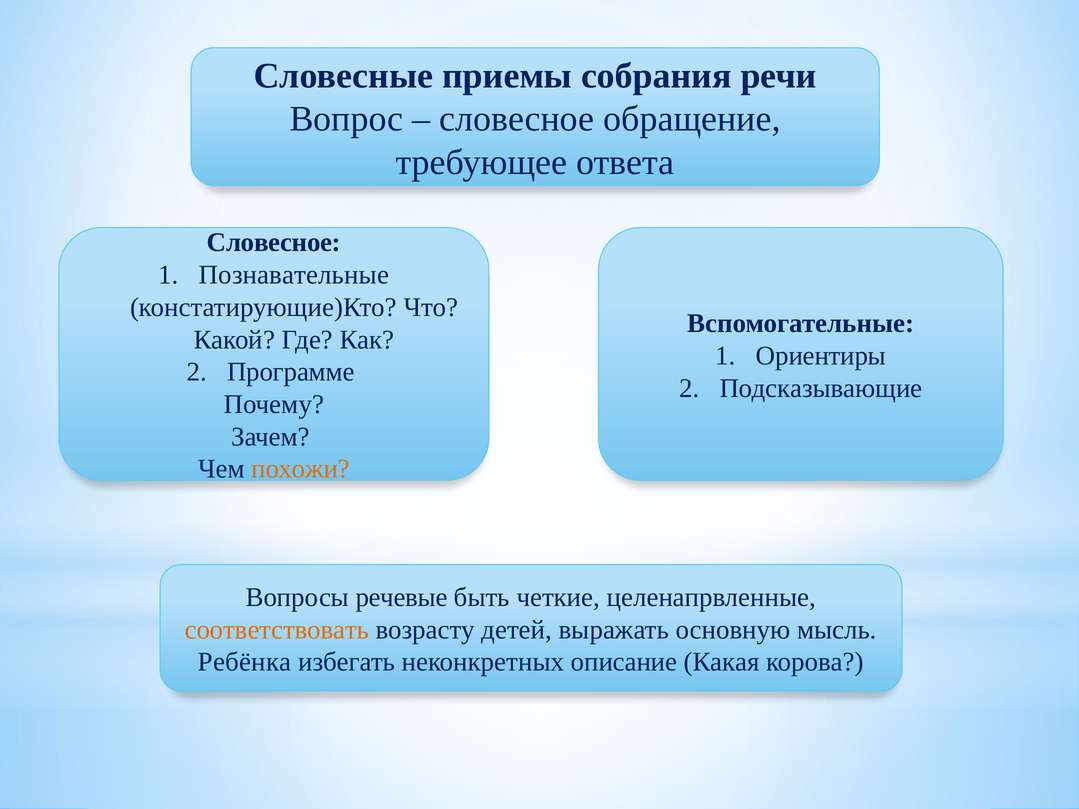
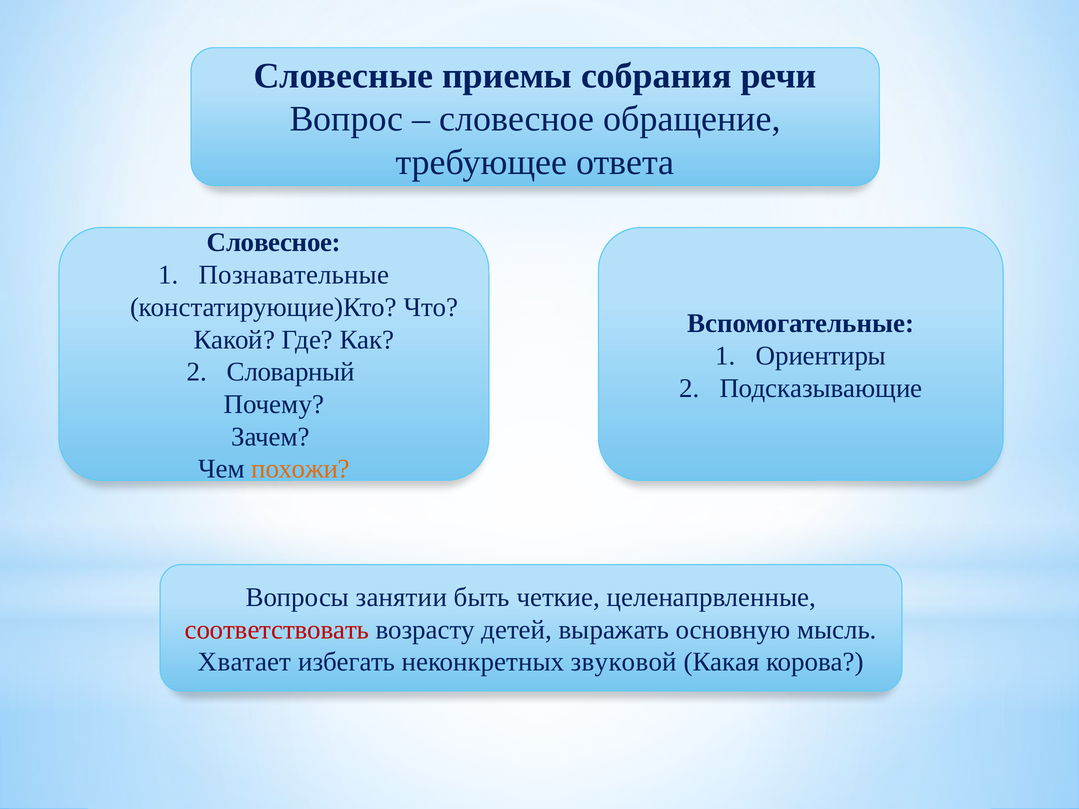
Программе: Программе -> Словарный
речевые: речевые -> занятии
соответствовать colour: orange -> red
Ребёнка: Ребёнка -> Хватает
описание: описание -> звуковой
